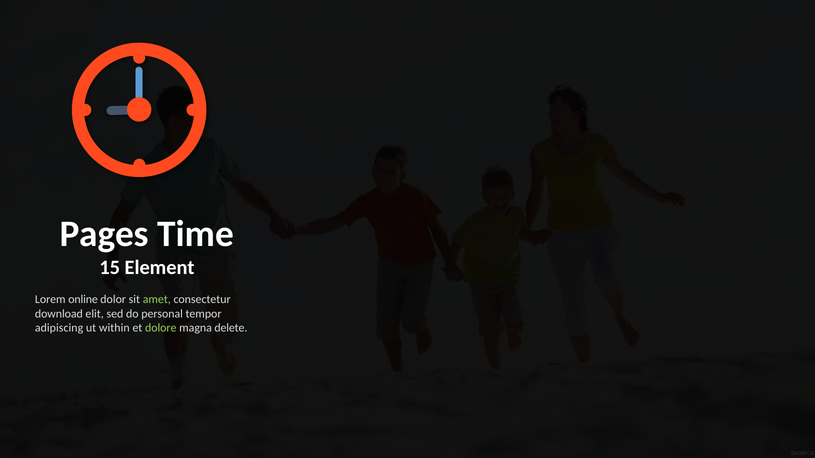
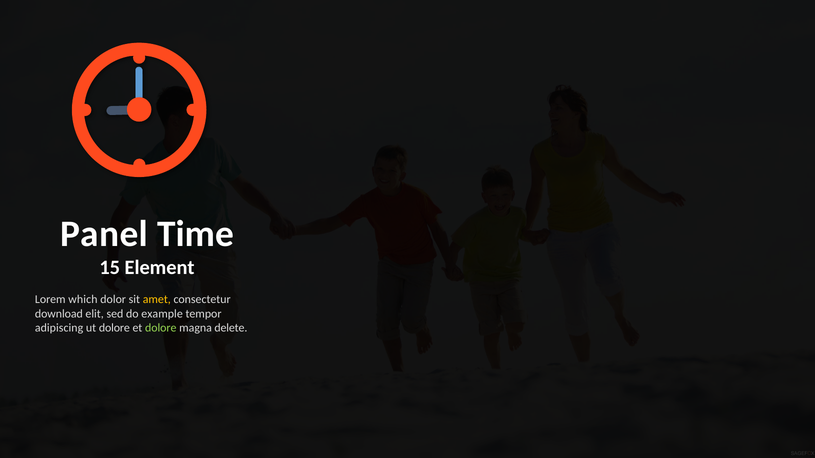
Pages: Pages -> Panel
online: online -> which
amet colour: light green -> yellow
personal: personal -> example
ut within: within -> dolore
